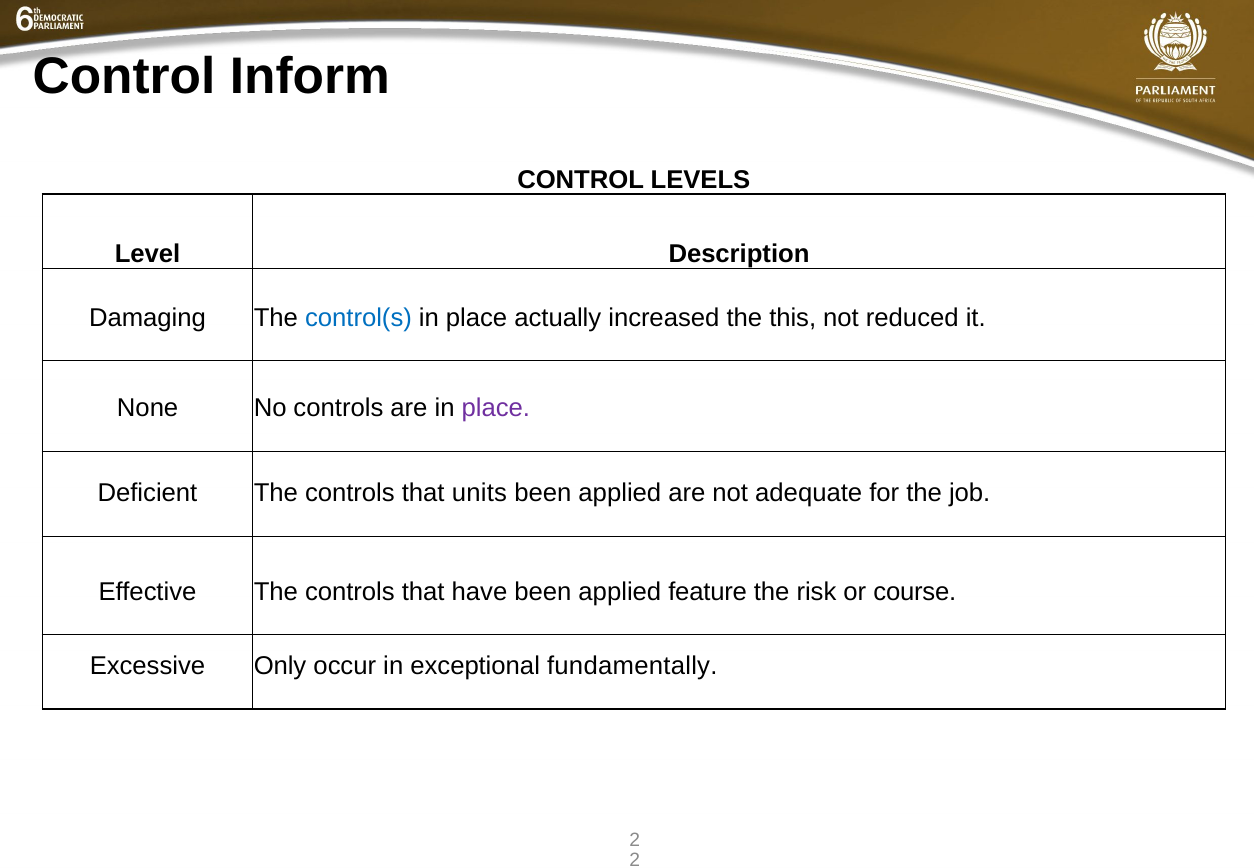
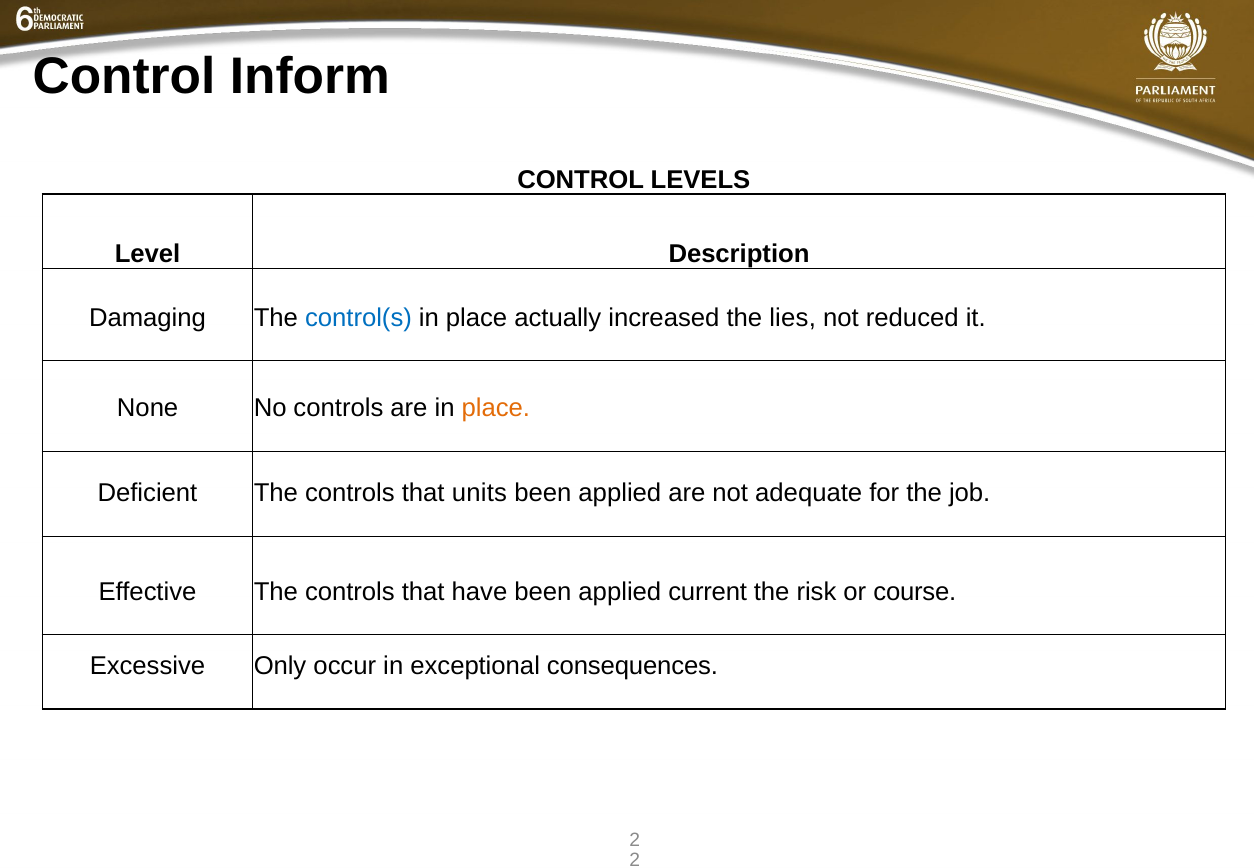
this: this -> lies
place at (496, 409) colour: purple -> orange
feature: feature -> current
fundamentally: fundamentally -> consequences
